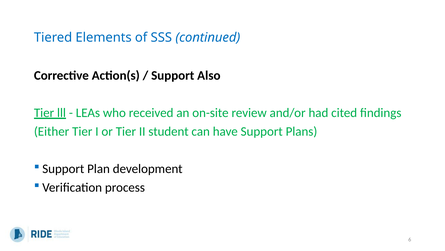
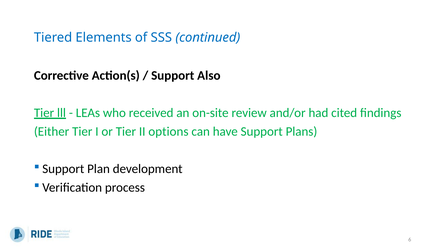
student: student -> options
